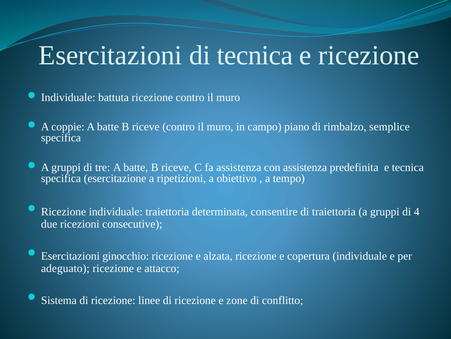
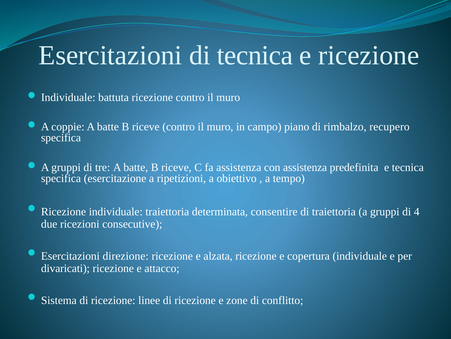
semplice: semplice -> recupero
ginocchio: ginocchio -> direzione
adeguato: adeguato -> divaricati
